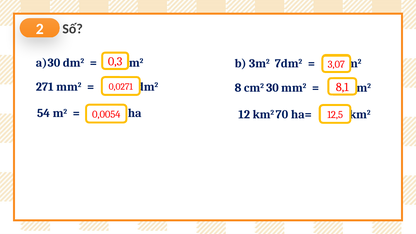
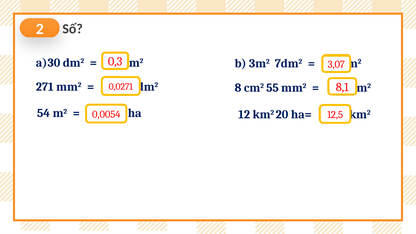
30: 30 -> 55
70: 70 -> 20
